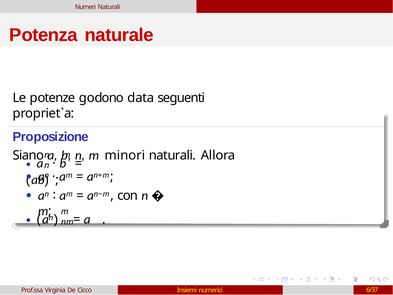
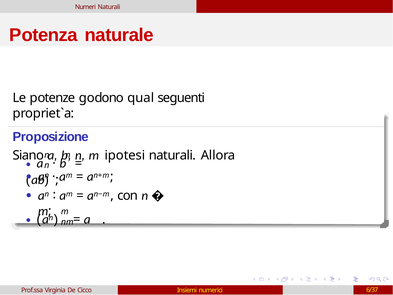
data: data -> qual
minori: minori -> ipotesi
